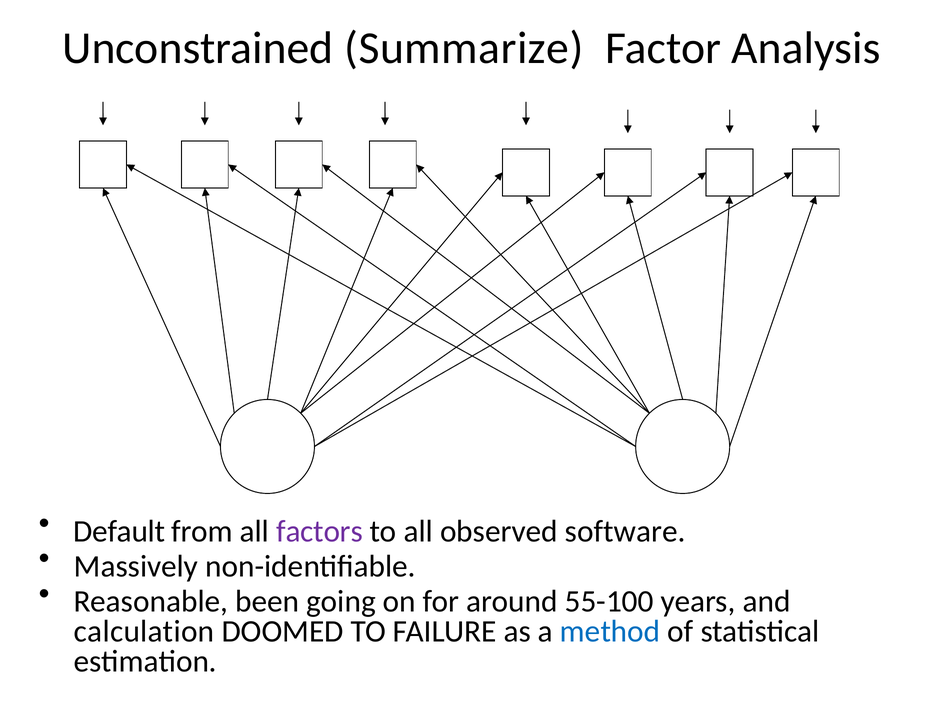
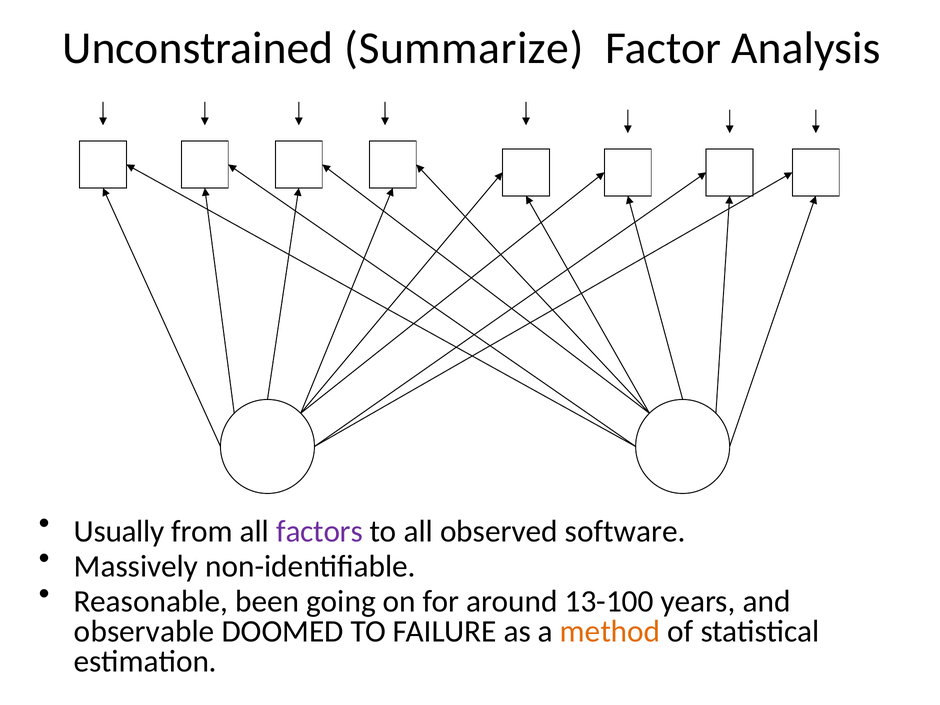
Default: Default -> Usually
55-100: 55-100 -> 13-100
calculation: calculation -> observable
method colour: blue -> orange
